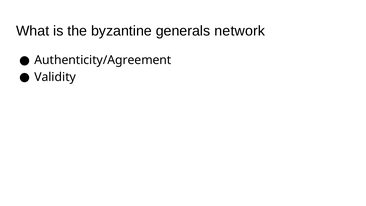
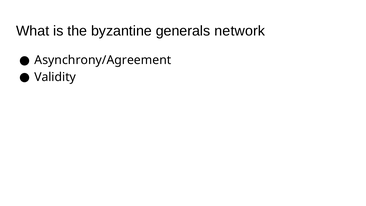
Authenticity/Agreement: Authenticity/Agreement -> Asynchrony/Agreement
